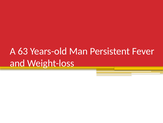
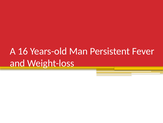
63: 63 -> 16
